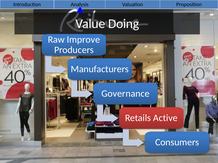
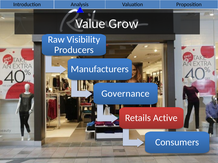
Doing: Doing -> Grow
Improve: Improve -> Visibility
